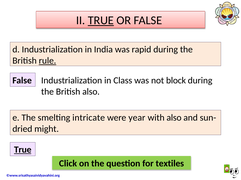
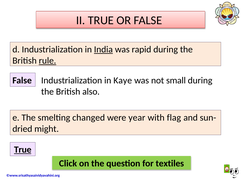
TRUE at (101, 21) underline: present -> none
India underline: none -> present
Class: Class -> Kaye
block: block -> small
intricate: intricate -> changed
with also: also -> flag
